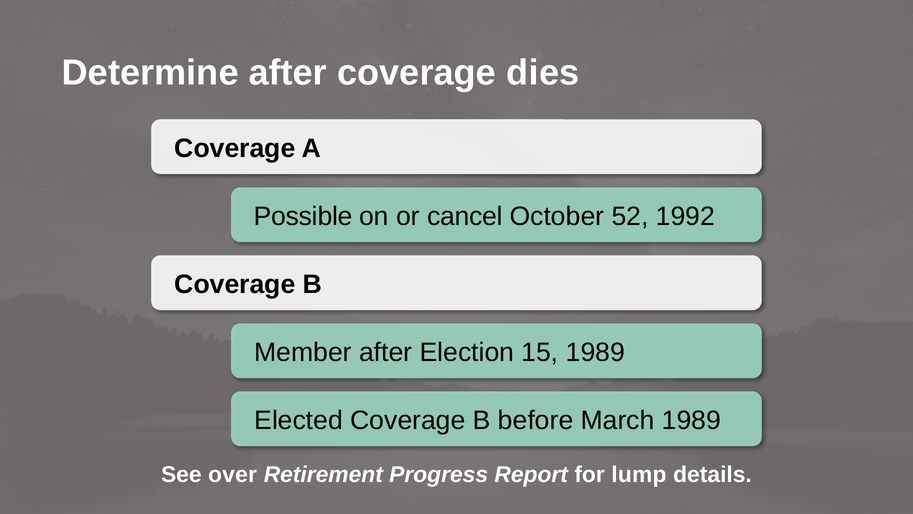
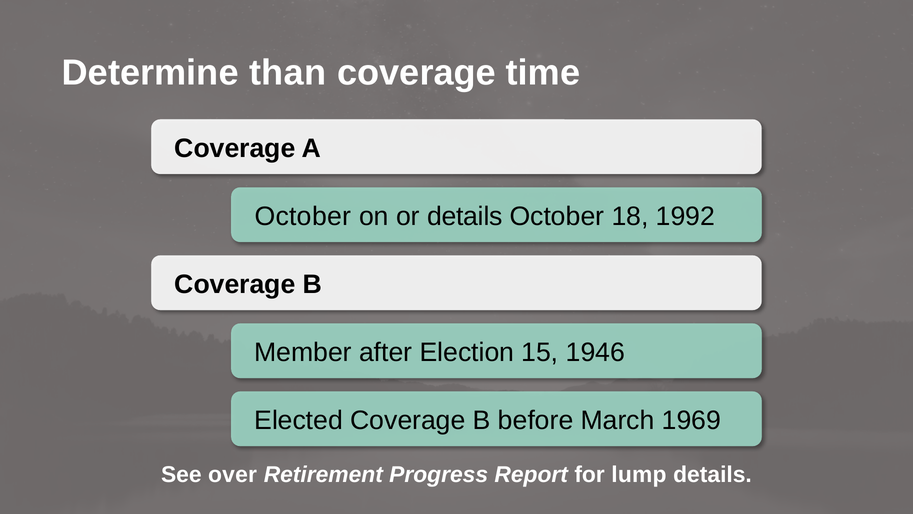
Determine after: after -> than
dies: dies -> time
Possible at (303, 216): Possible -> October
or cancel: cancel -> details
52: 52 -> 18
15 1989: 1989 -> 1946
March 1989: 1989 -> 1969
